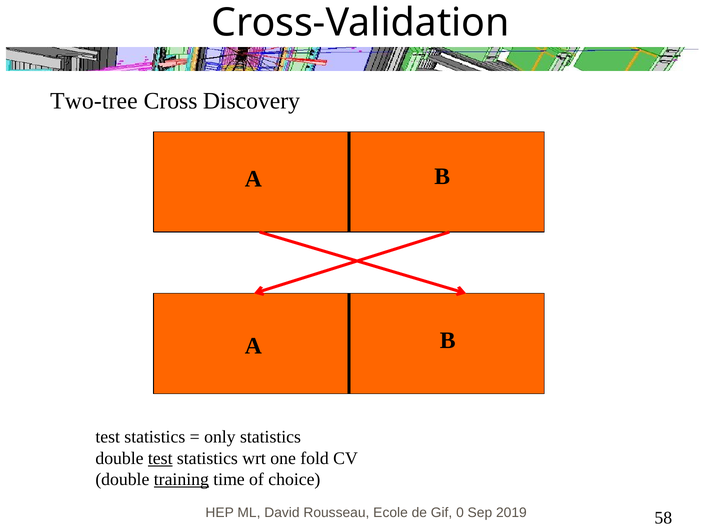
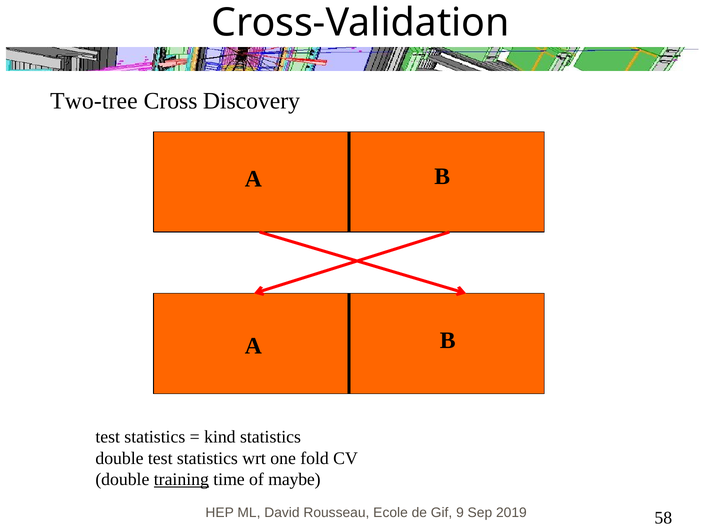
only: only -> kind
test underline: present -> none
choice: choice -> maybe
0: 0 -> 9
